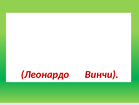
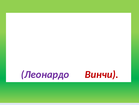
Леонардо colour: red -> purple
